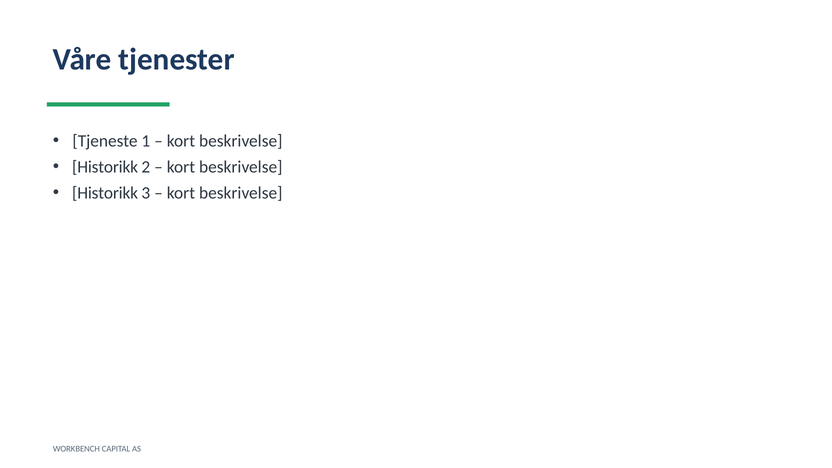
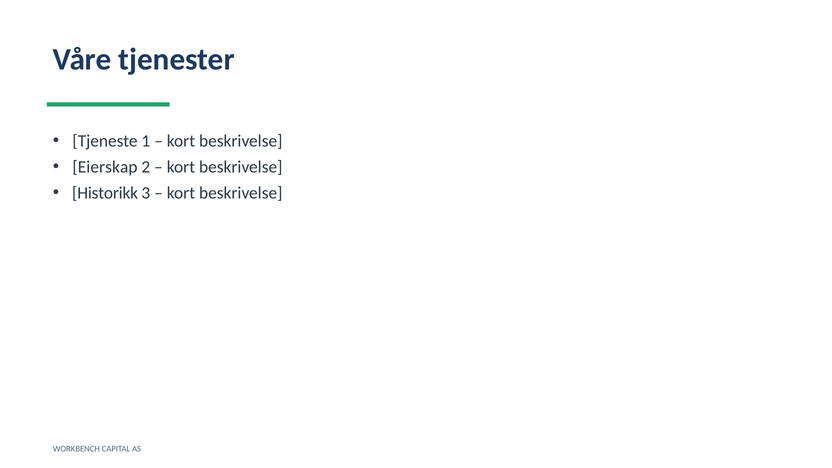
Historikk at (105, 167): Historikk -> Eierskap
